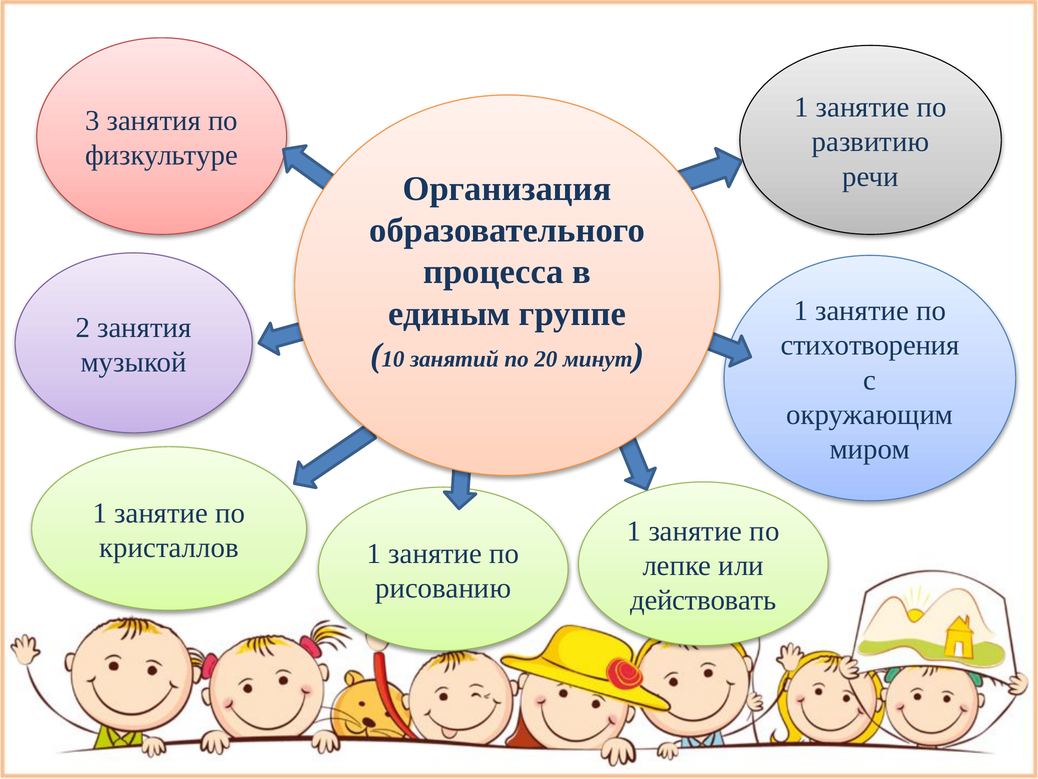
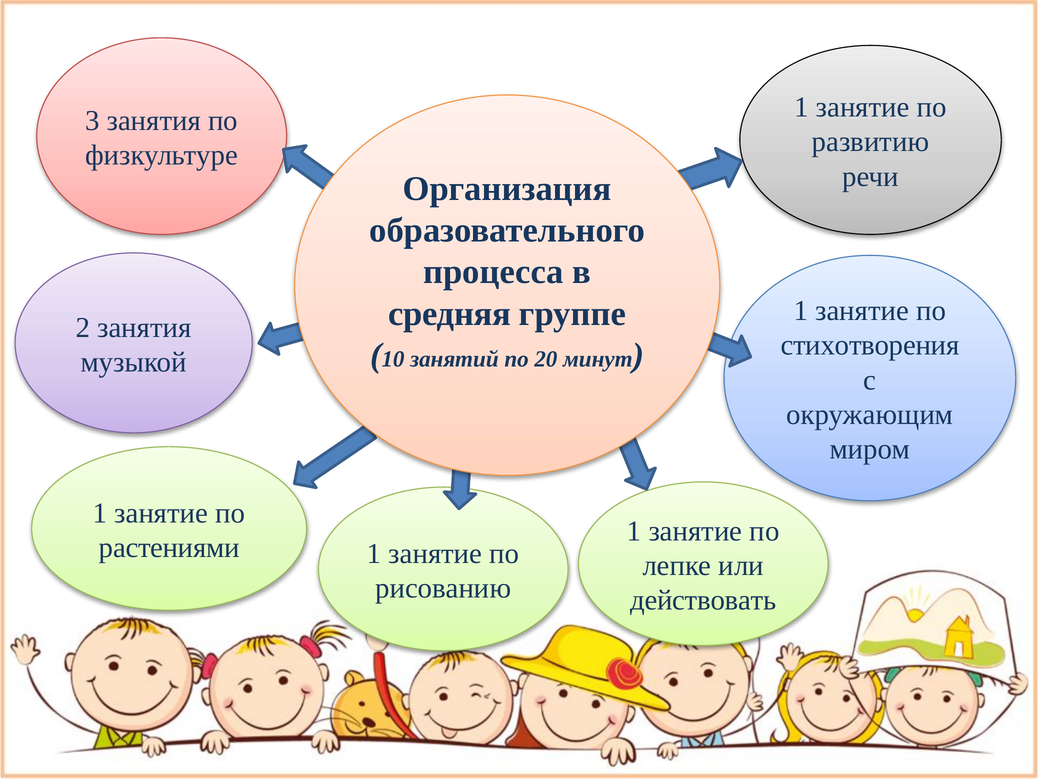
единым: единым -> средняя
кристаллов: кристаллов -> растениями
